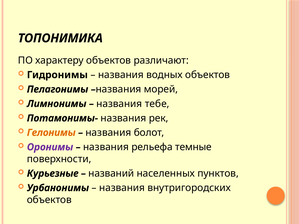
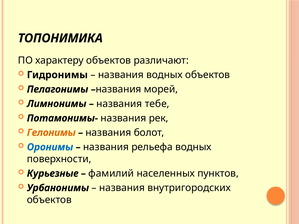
Оронимы colour: purple -> blue
рельефа темные: темные -> водных
названий: названий -> фамилий
